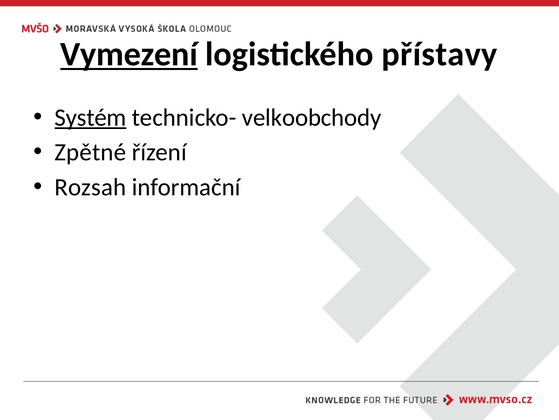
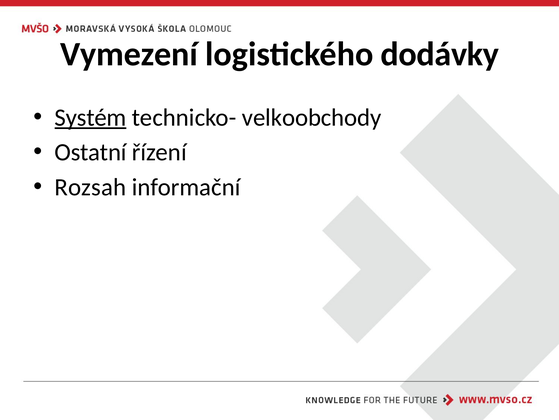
Vymezení underline: present -> none
přístavy: přístavy -> dodávky
Zpětné: Zpětné -> Ostatní
